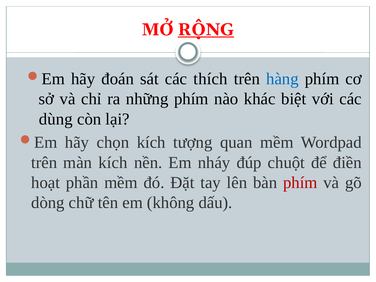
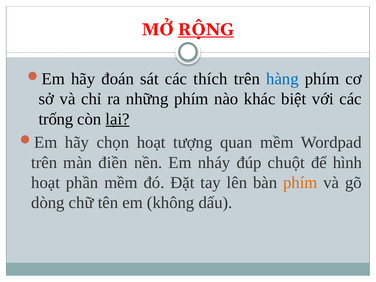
dùng: dùng -> trống
lại underline: none -> present
chọn kích: kích -> hoạt
màn kích: kích -> điền
điền: điền -> hình
phím at (300, 183) colour: red -> orange
